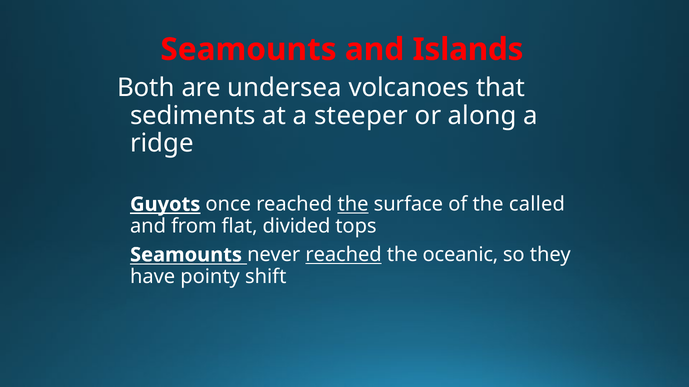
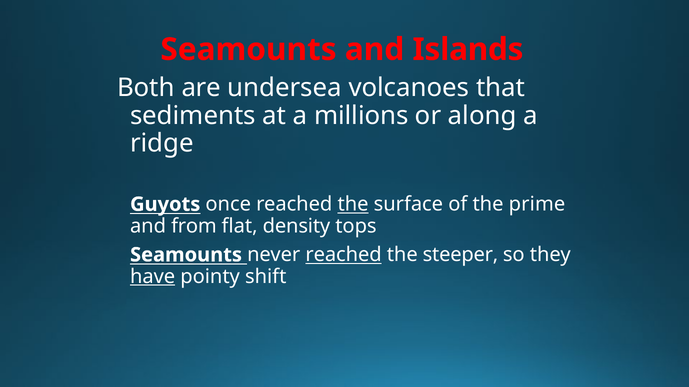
steeper: steeper -> millions
Guyots underline: present -> none
called: called -> prime
divided: divided -> density
oceanic: oceanic -> steeper
have underline: none -> present
